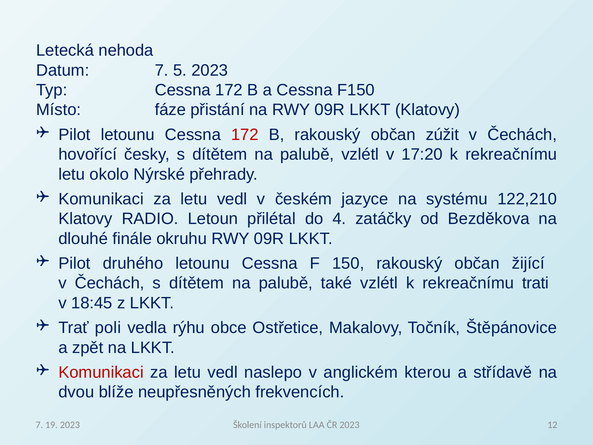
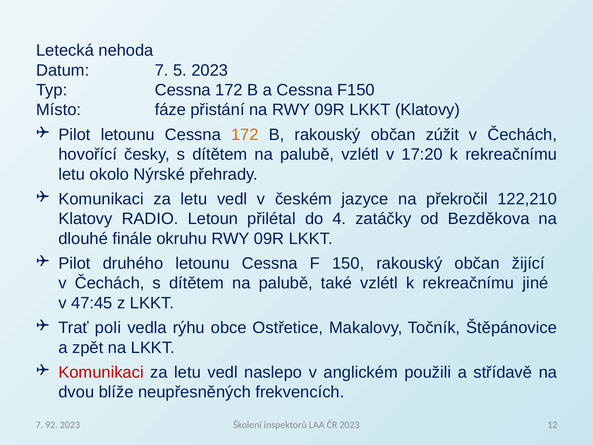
172 at (245, 135) colour: red -> orange
systému: systému -> překročil
trati: trati -> jiné
18:45: 18:45 -> 47:45
kterou: kterou -> použili
19: 19 -> 92
